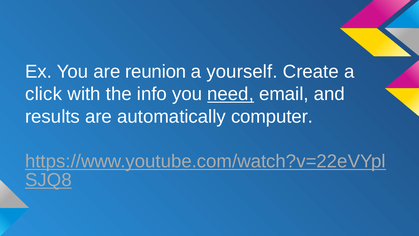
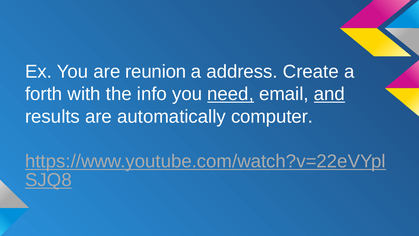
yourself: yourself -> address
click: click -> forth
and underline: none -> present
